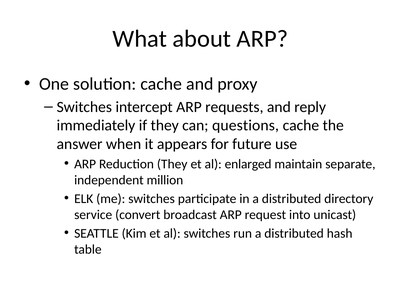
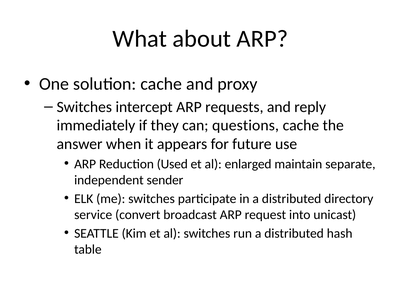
Reduction They: They -> Used
million: million -> sender
